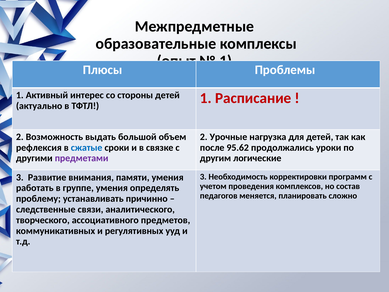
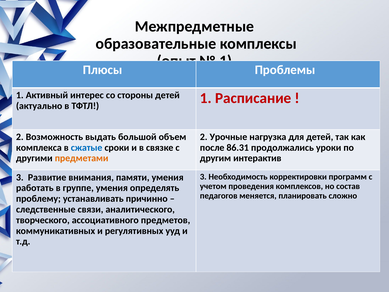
рефлексия: рефлексия -> комплекса
95.62: 95.62 -> 86.31
предметами colour: purple -> orange
логические: логические -> интерактив
